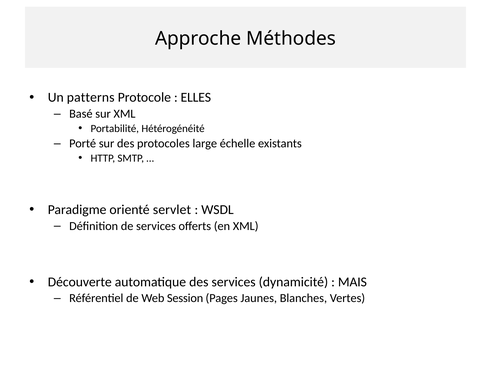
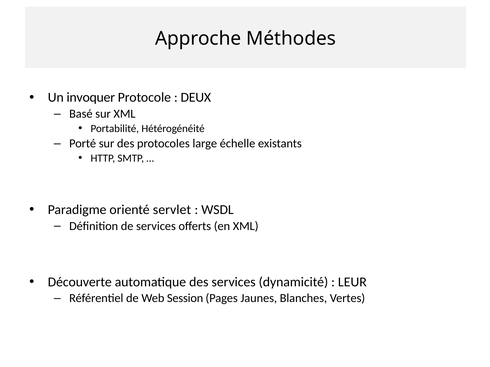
patterns: patterns -> invoquer
ELLES: ELLES -> DEUX
MAIS: MAIS -> LEUR
